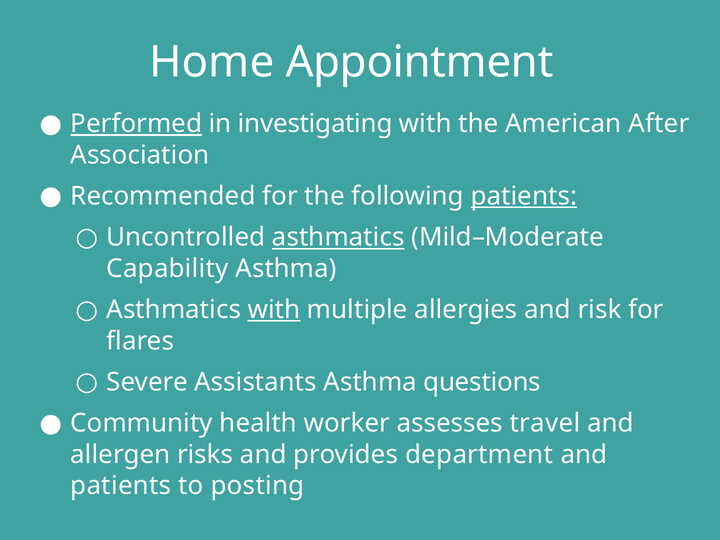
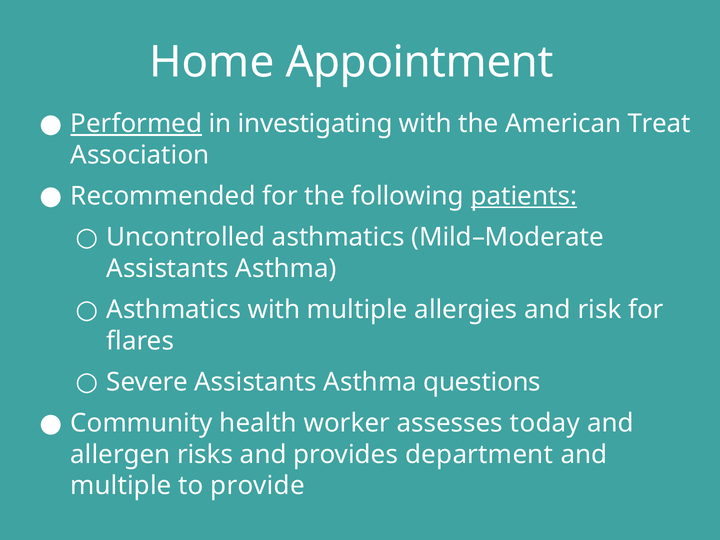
After: After -> Treat
asthmatics at (338, 237) underline: present -> none
Capability at (167, 269): Capability -> Assistants
with at (274, 310) underline: present -> none
travel: travel -> today
patients at (121, 486): patients -> multiple
posting: posting -> provide
